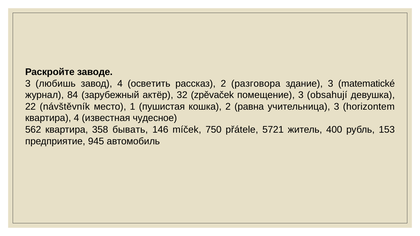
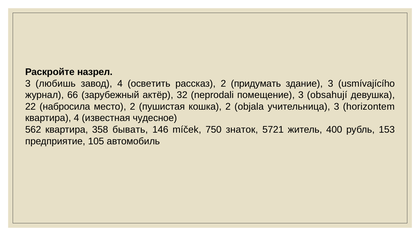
заводе: заводе -> назрел
разговора: разговора -> придумать
matematické: matematické -> usmívajícího
84: 84 -> 66
zpěvaček: zpěvaček -> neprodali
návštěvník: návštěvník -> набросила
место 1: 1 -> 2
равна: равна -> objala
přátele: přátele -> знаток
945: 945 -> 105
